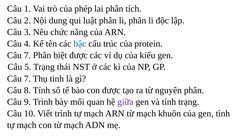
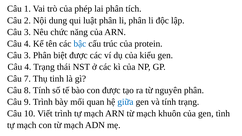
7 at (27, 55): 7 -> 3
5 at (28, 67): 5 -> 4
giữa colour: purple -> blue
